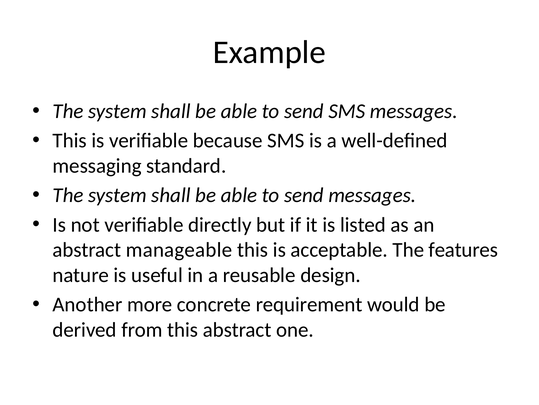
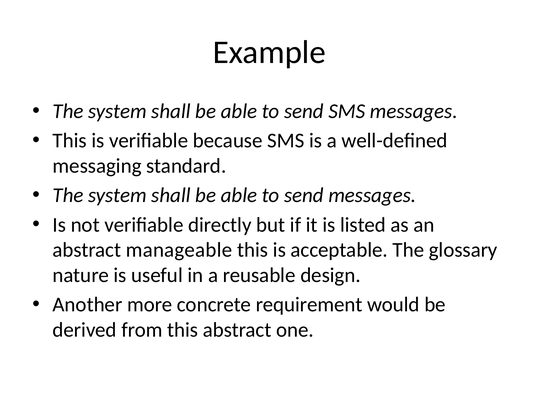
features: features -> glossary
